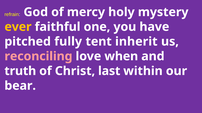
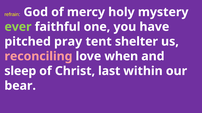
ever colour: yellow -> light green
fully: fully -> pray
inherit: inherit -> shelter
truth: truth -> sleep
